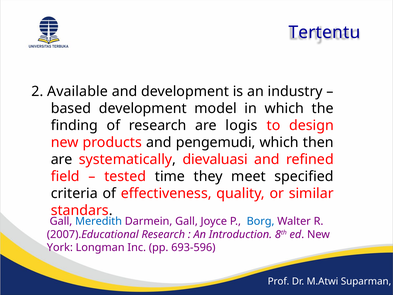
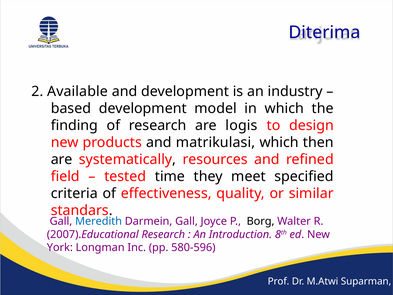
Tertentu: Tertentu -> Diterima
pengemudi: pengemudi -> matrikulasi
dievaluasi: dievaluasi -> resources
Borg colour: blue -> black
693-596: 693-596 -> 580-596
